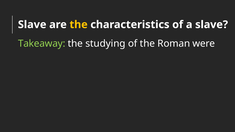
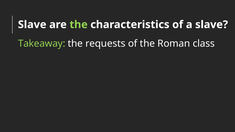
the at (79, 25) colour: yellow -> light green
studying: studying -> requests
were: were -> class
